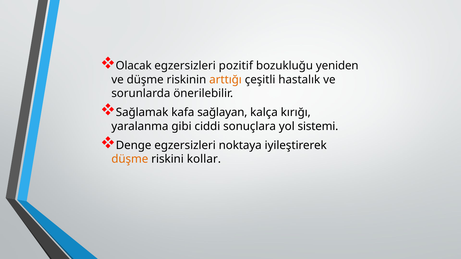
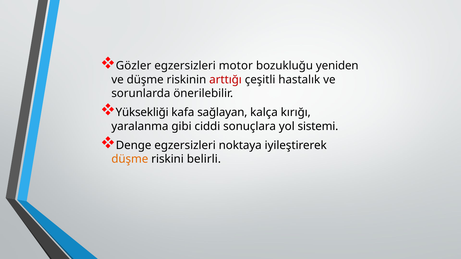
Olacak: Olacak -> Gözler
pozitif: pozitif -> motor
arttığı colour: orange -> red
Sağlamak: Sağlamak -> Yüksekliği
kollar: kollar -> belirli
